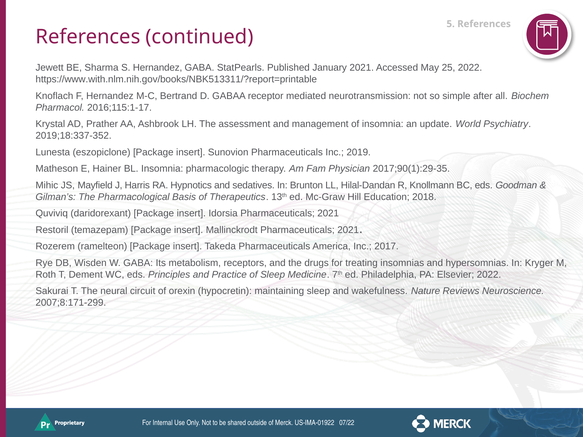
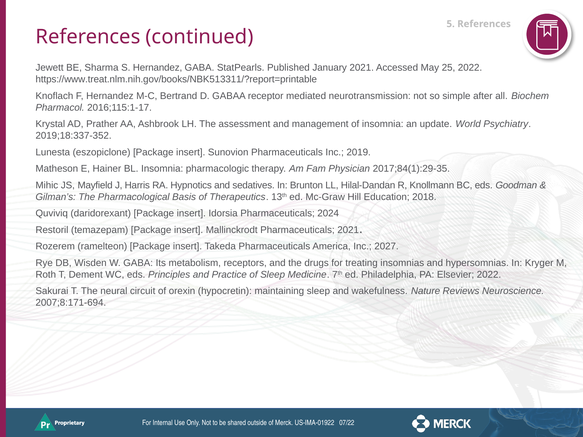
https://www.with.nlm.nih.gov/books/NBK513311/?report=printable: https://www.with.nlm.nih.gov/books/NBK513311/?report=printable -> https://www.treat.nlm.nih.gov/books/NBK513311/?report=printable
2017;90(1):29-35: 2017;90(1):29-35 -> 2017;84(1):29-35
Idorsia Pharmaceuticals 2021: 2021 -> 2024
2017: 2017 -> 2027
2007;8:171-299: 2007;8:171-299 -> 2007;8:171-694
